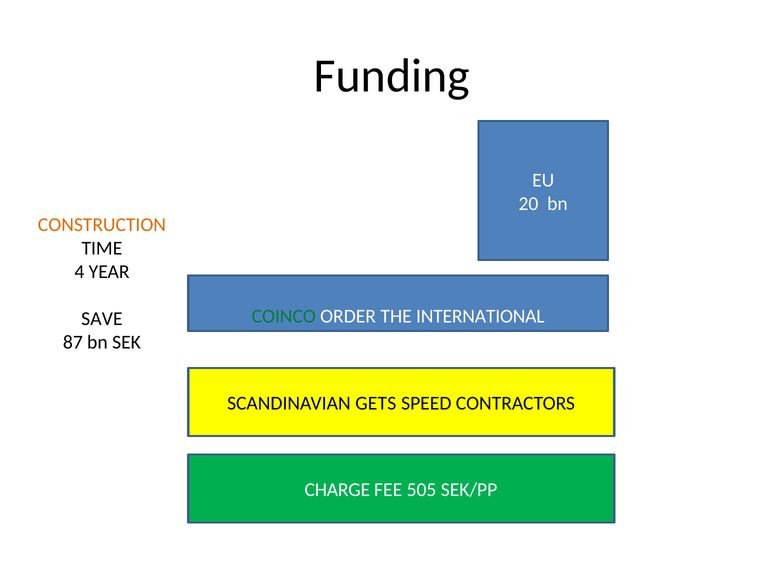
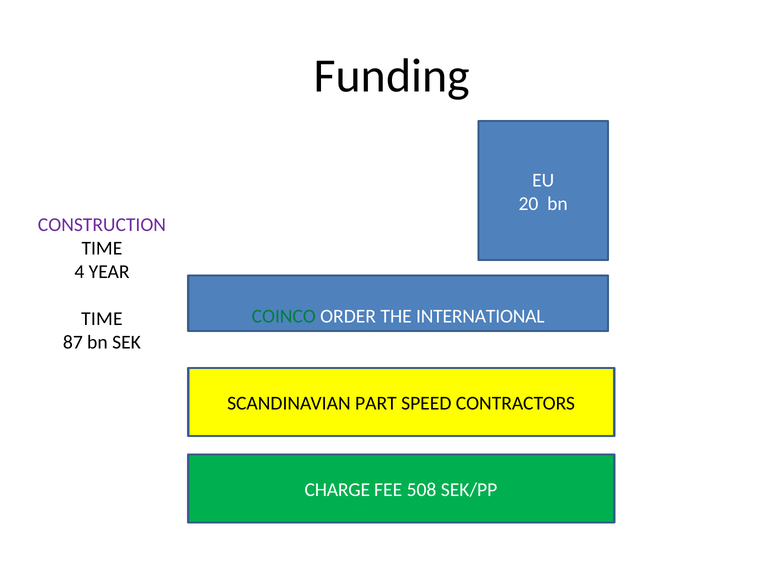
CONSTRUCTION colour: orange -> purple
SAVE at (102, 319): SAVE -> TIME
GETS: GETS -> PART
505: 505 -> 508
